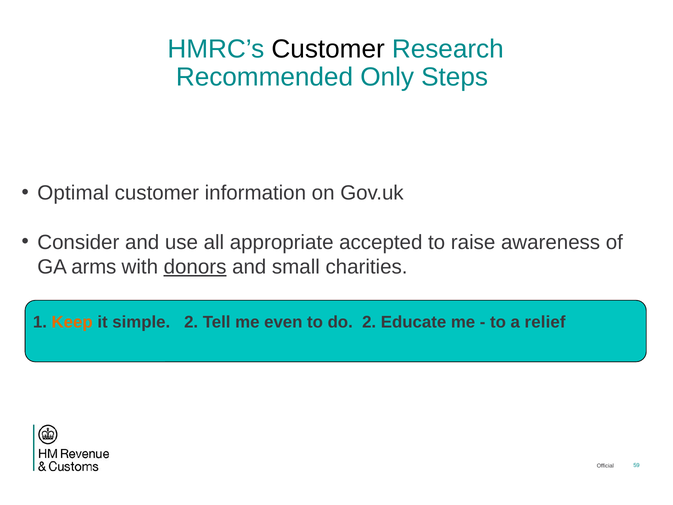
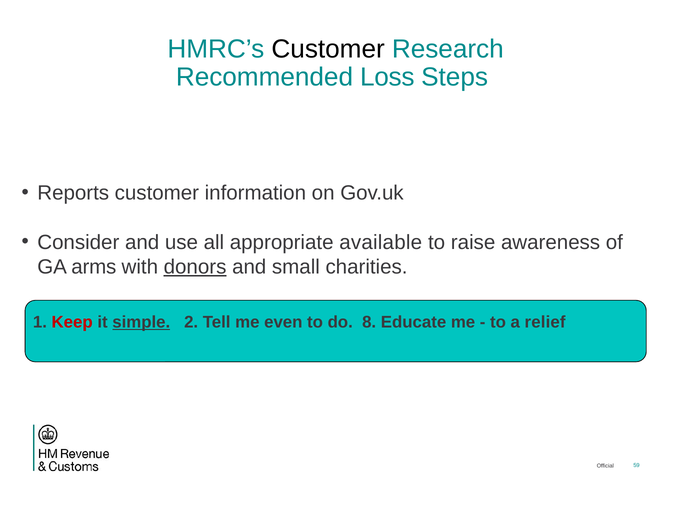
Only: Only -> Loss
Optimal: Optimal -> Reports
accepted: accepted -> available
Keep colour: orange -> red
simple underline: none -> present
do 2: 2 -> 8
